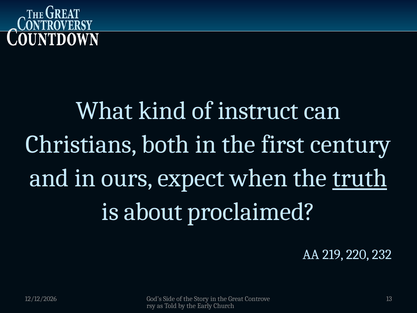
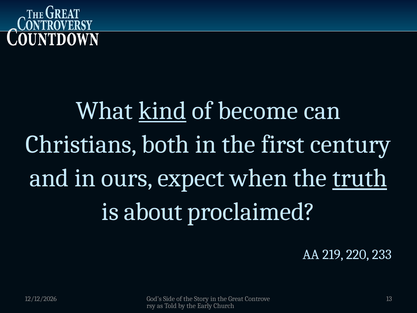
kind underline: none -> present
instruct: instruct -> become
232: 232 -> 233
